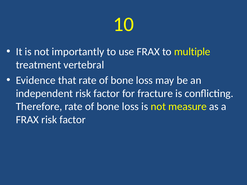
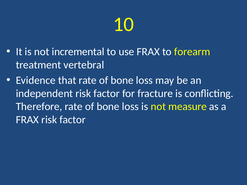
importantly: importantly -> incremental
multiple: multiple -> forearm
